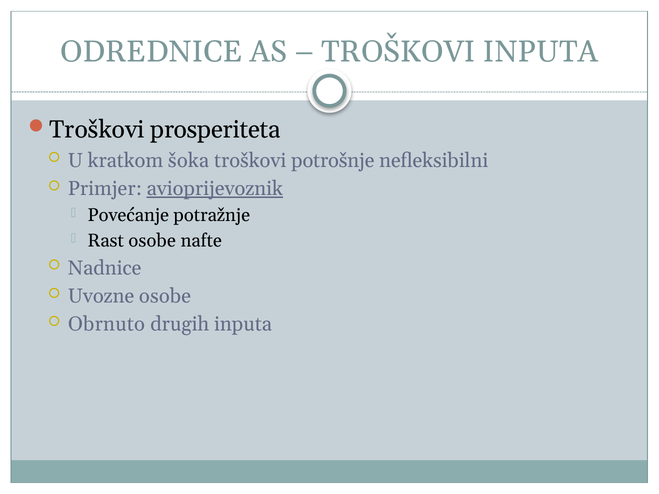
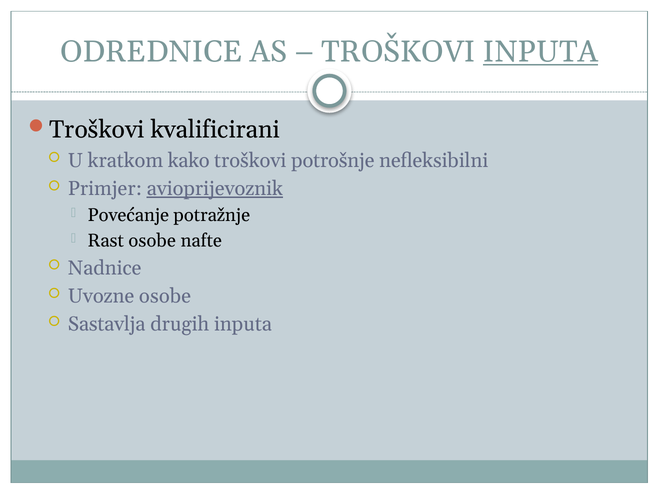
INPUTA at (540, 52) underline: none -> present
prosperiteta: prosperiteta -> kvalificirani
šoka: šoka -> kako
Obrnuto: Obrnuto -> Sastavlja
